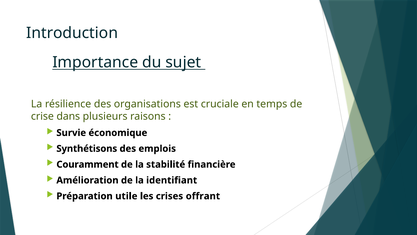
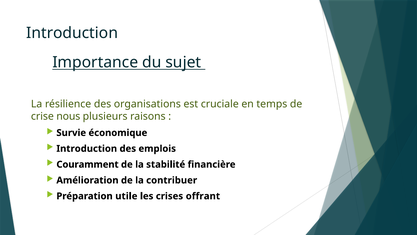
dans: dans -> nous
Synthétisons at (87, 148): Synthétisons -> Introduction
identifiant: identifiant -> contribuer
